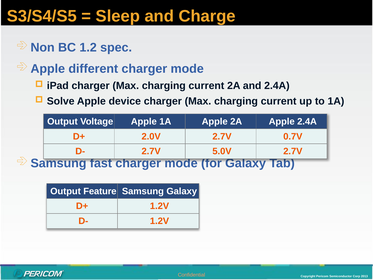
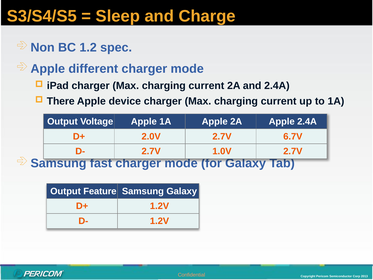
Solve: Solve -> There
0.7V: 0.7V -> 6.7V
5.0V: 5.0V -> 1.0V
